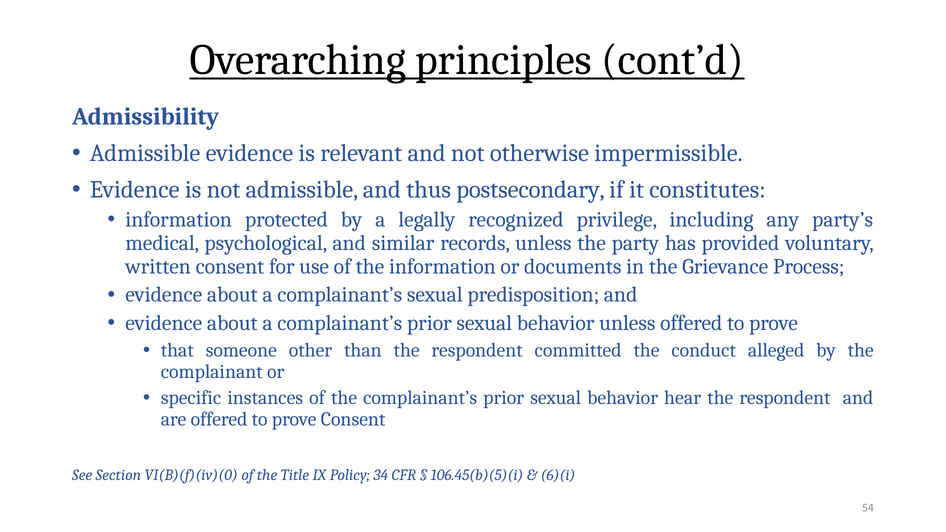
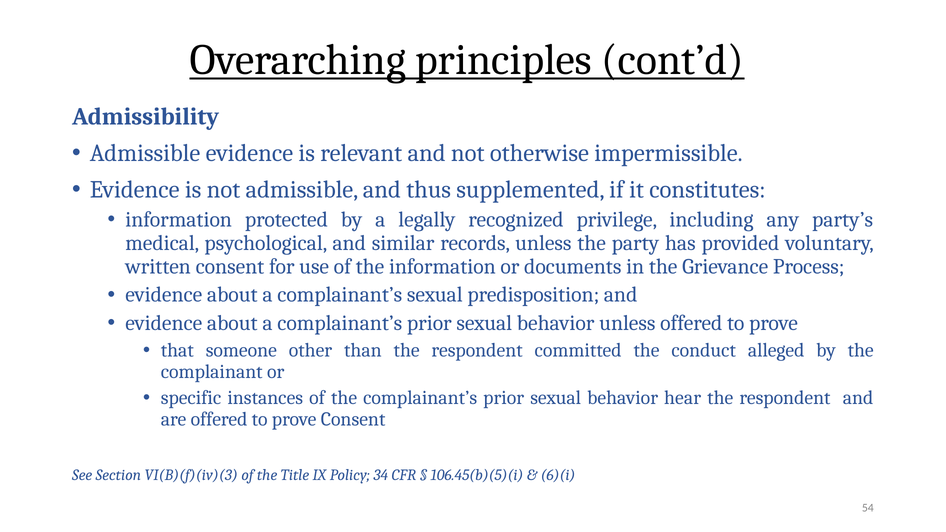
postsecondary: postsecondary -> supplemented
VI(B)(f)(iv)(0: VI(B)(f)(iv)(0 -> VI(B)(f)(iv)(3
